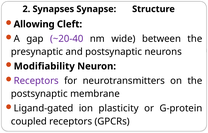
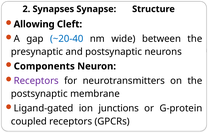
~20-40 colour: purple -> blue
Modifiability: Modifiability -> Components
plasticity: plasticity -> junctions
